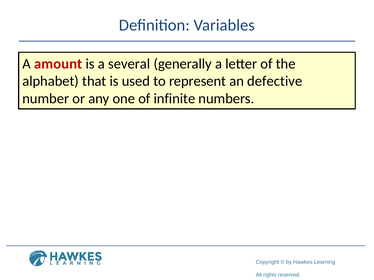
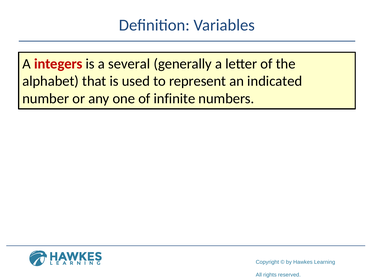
amount: amount -> integers
defective: defective -> indicated
